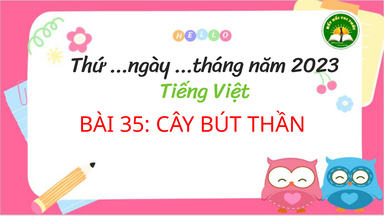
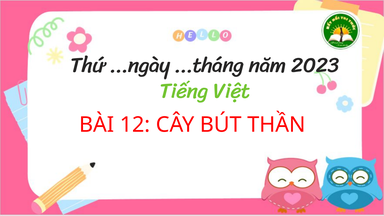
35: 35 -> 12
